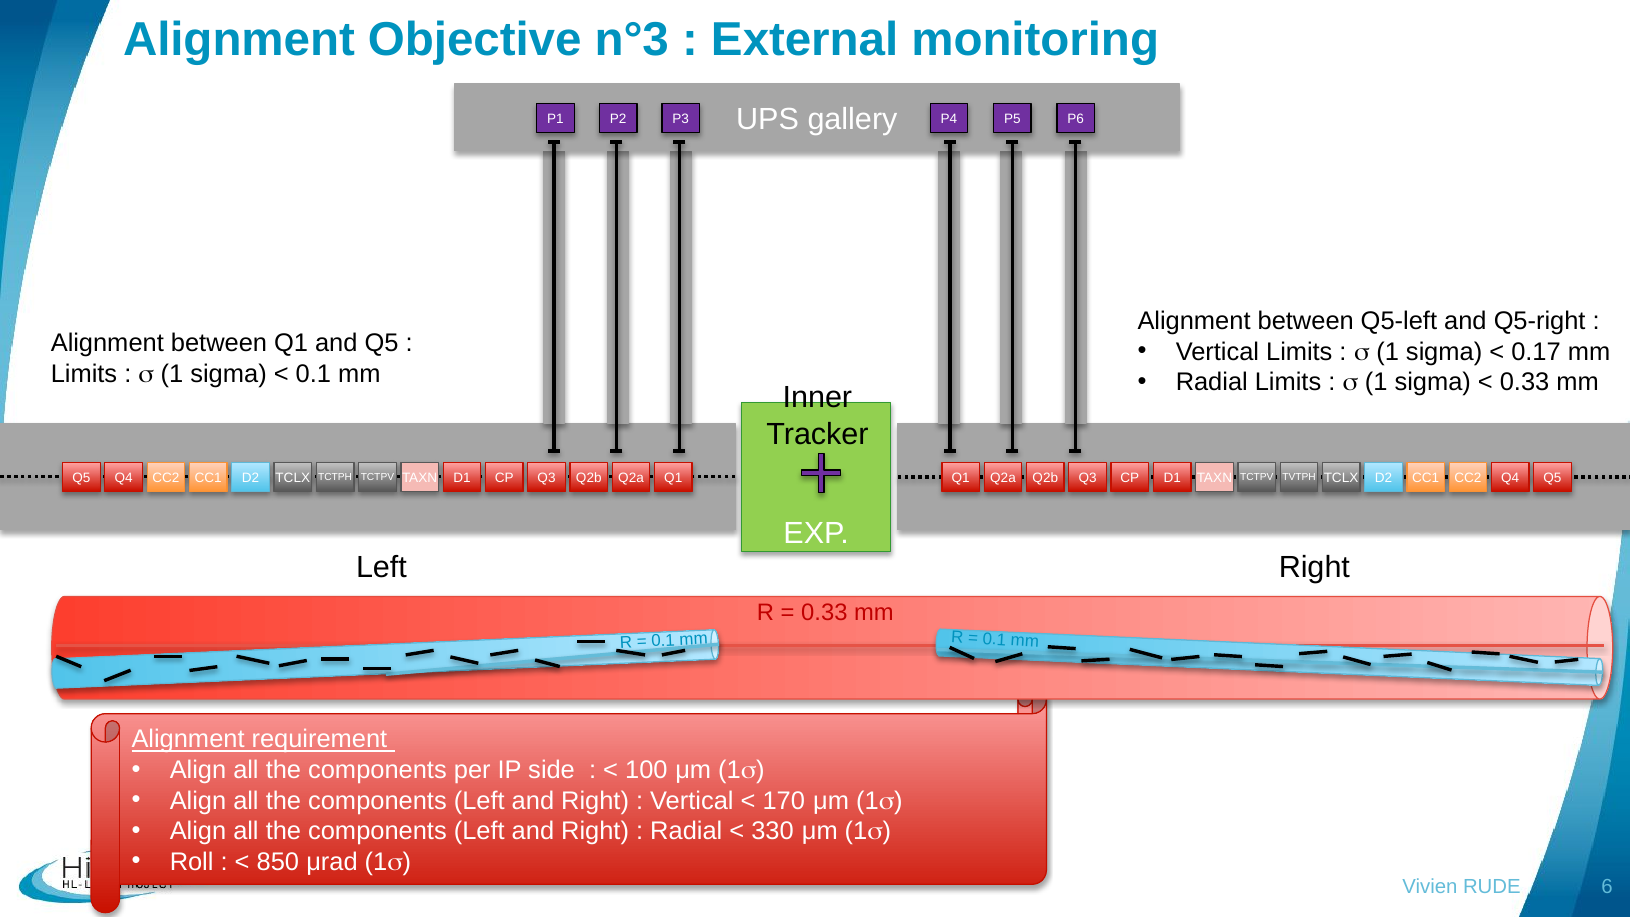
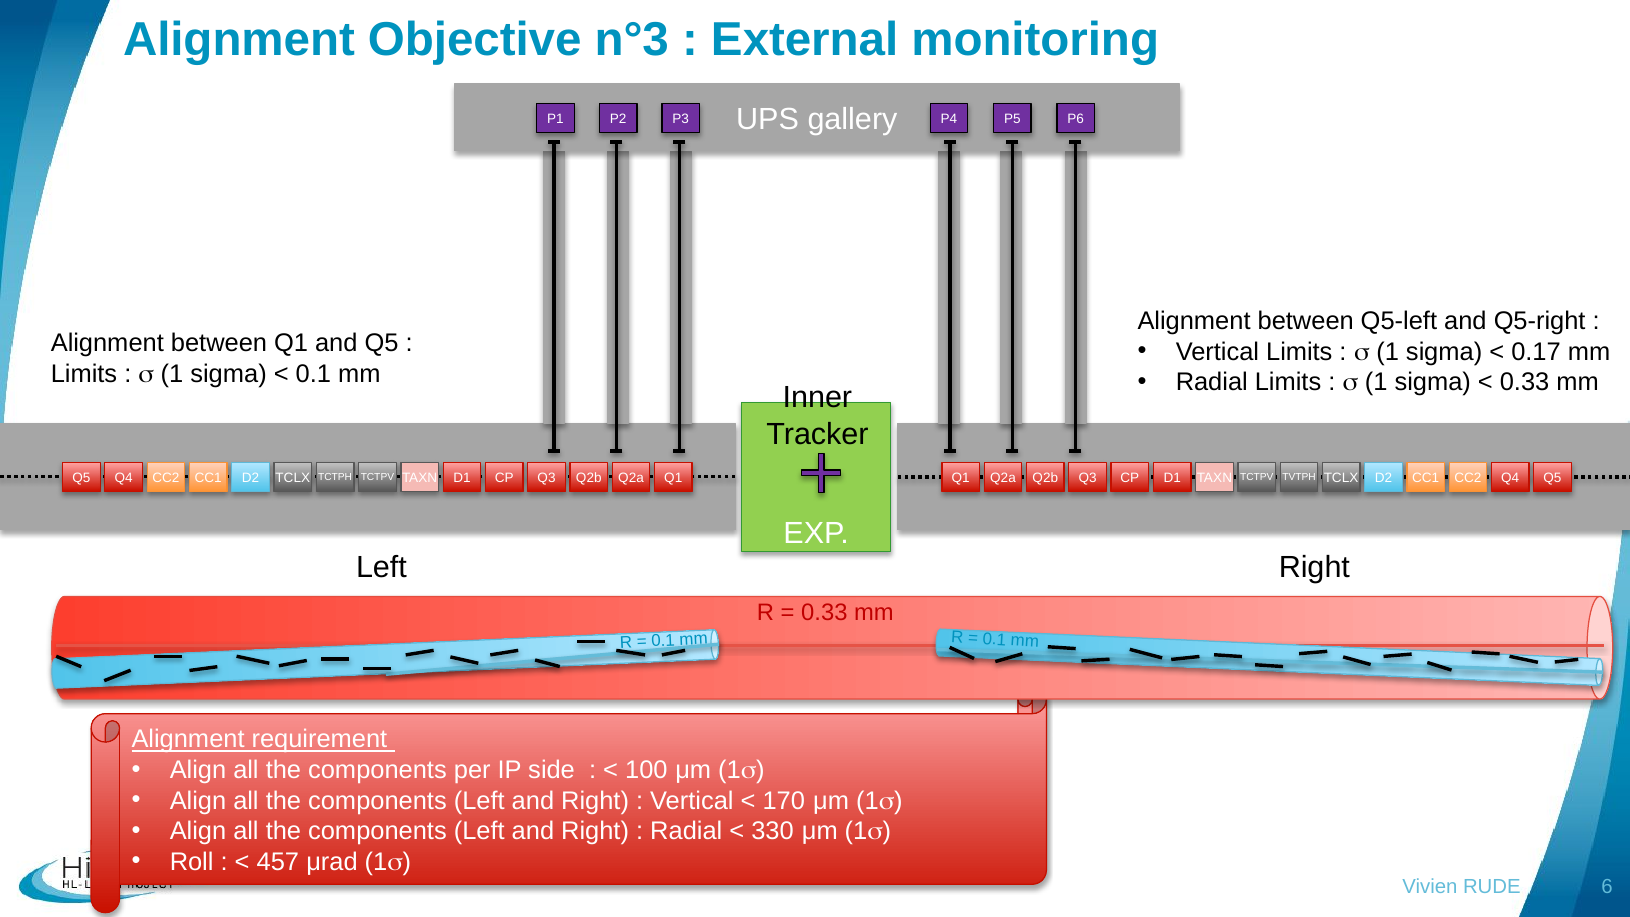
850: 850 -> 457
